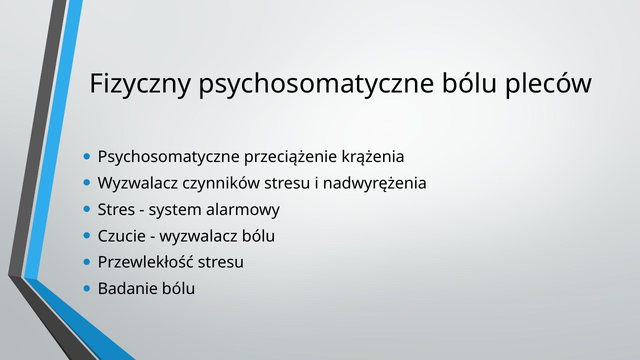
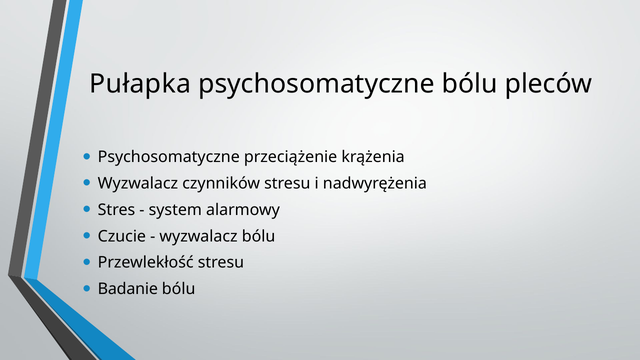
Fizyczny: Fizyczny -> Pułapka
